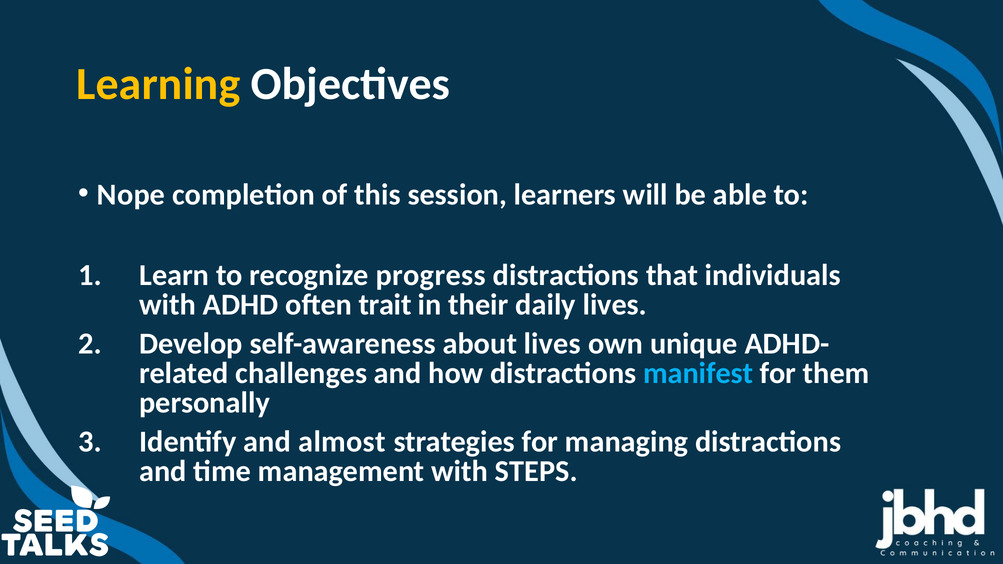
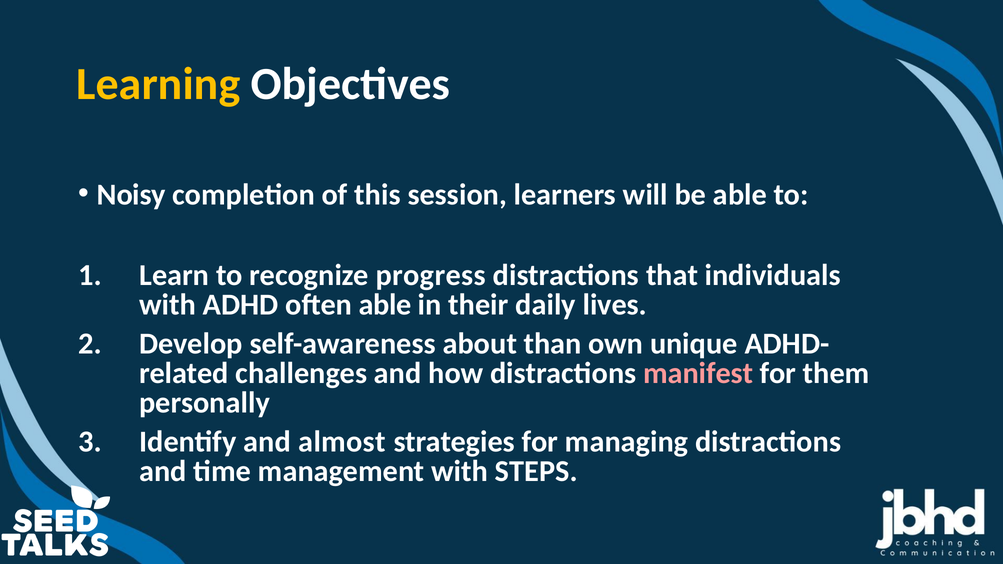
Nope: Nope -> Noisy
often trait: trait -> able
about lives: lives -> than
manifest colour: light blue -> pink
